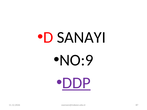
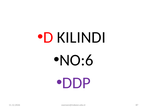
SANAYI: SANAYI -> KILINDI
NO:9: NO:9 -> NO:6
DDP underline: present -> none
